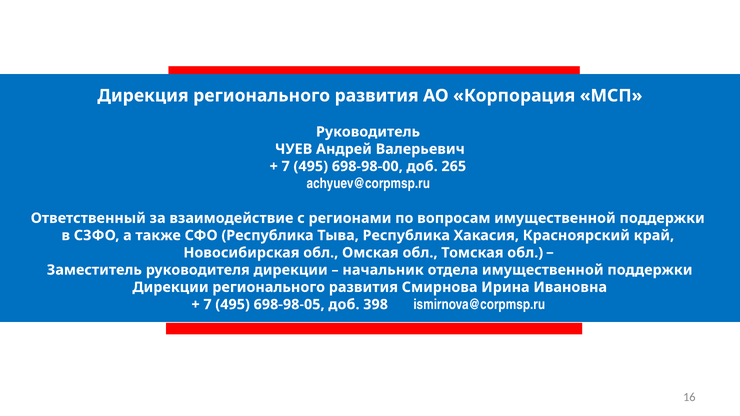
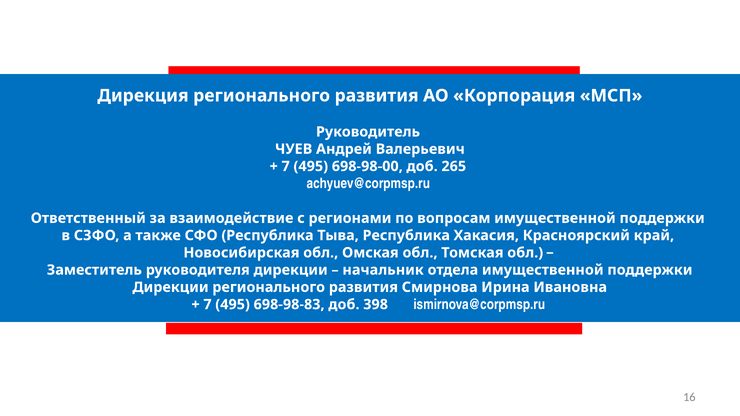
698-98-05: 698-98-05 -> 698-98-83
